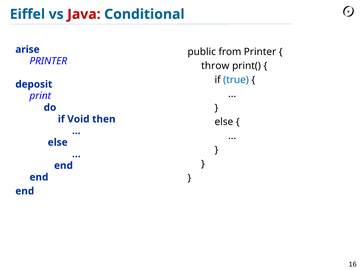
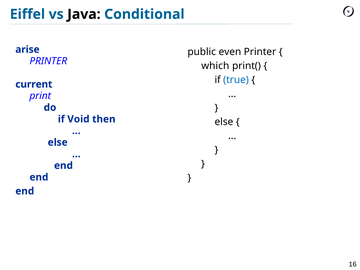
Java colour: red -> black
from: from -> even
throw: throw -> which
deposit: deposit -> current
